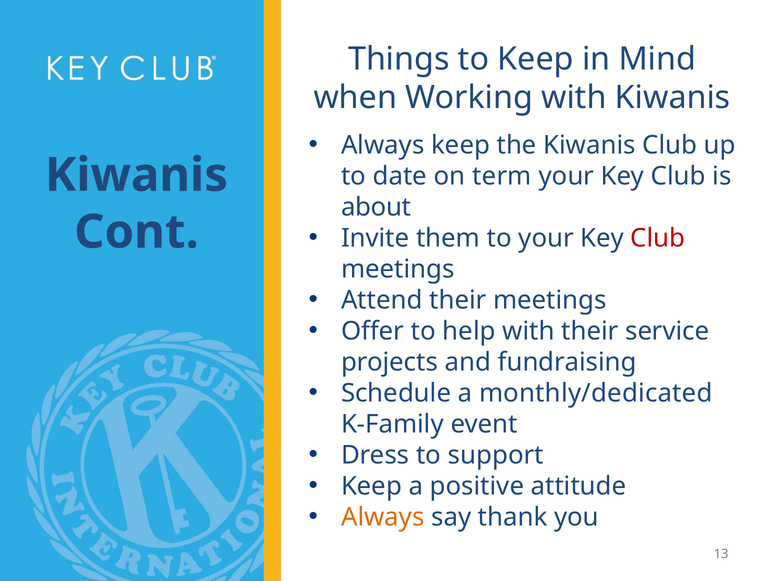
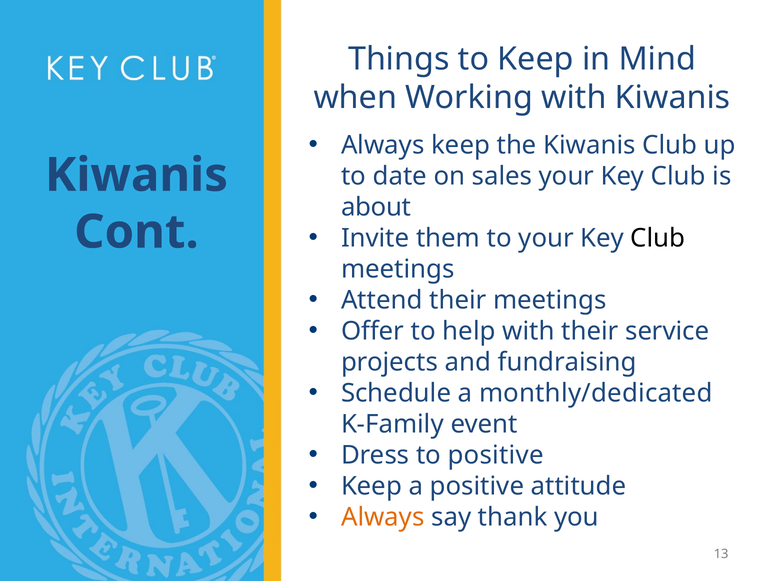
term: term -> sales
Club at (658, 238) colour: red -> black
to support: support -> positive
